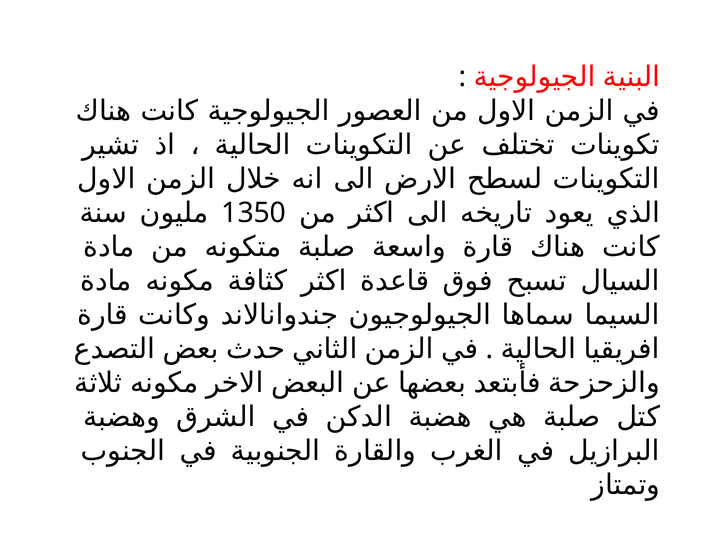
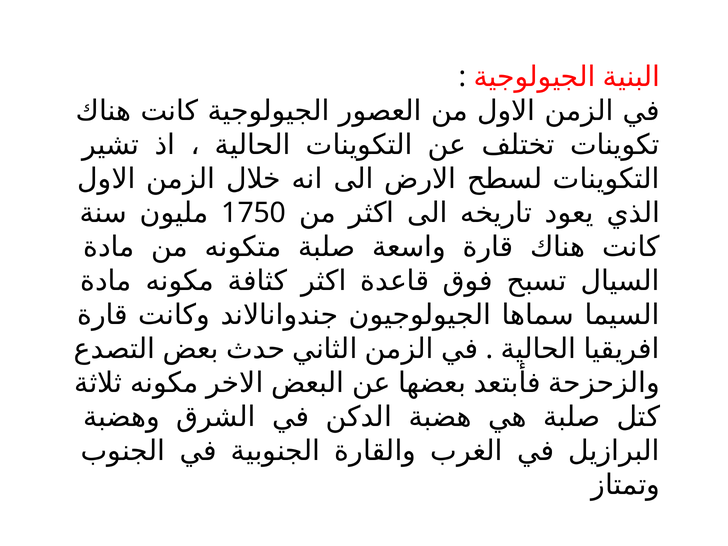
1350: 1350 -> 1750
